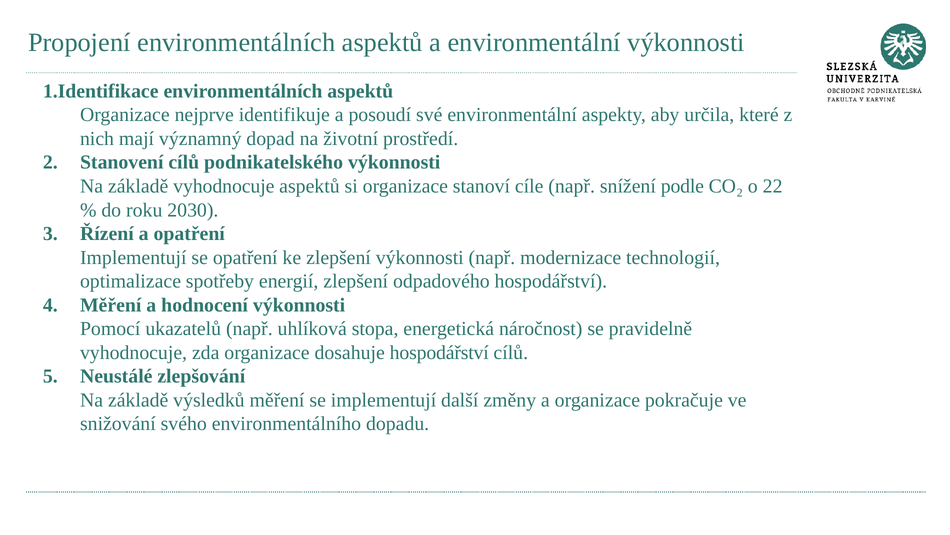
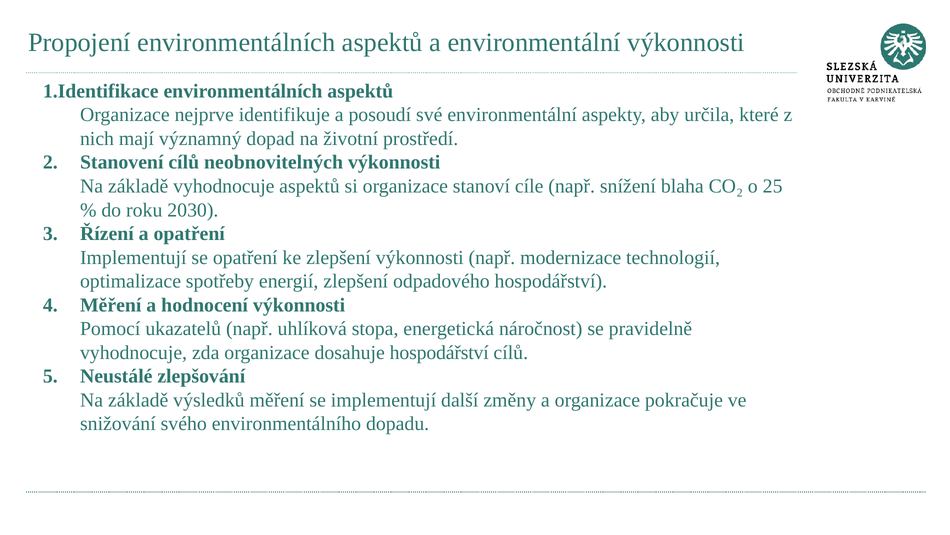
podnikatelského: podnikatelského -> neobnovitelných
podle: podle -> blaha
22: 22 -> 25
